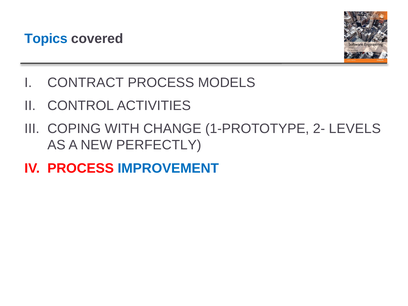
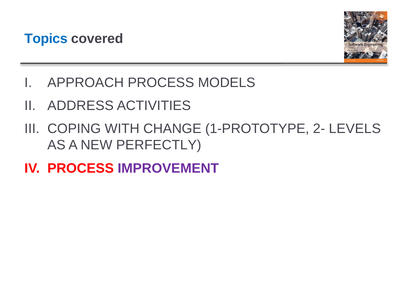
CONTRACT: CONTRACT -> APPROACH
CONTROL: CONTROL -> ADDRESS
IMPROVEMENT colour: blue -> purple
